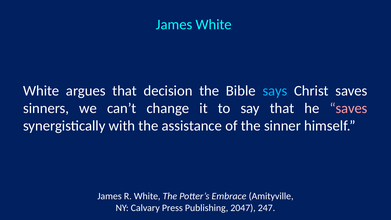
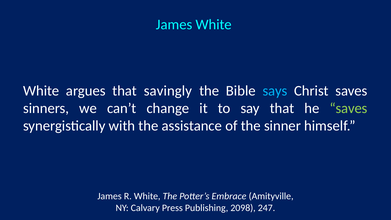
decision: decision -> savingly
saves at (348, 108) colour: pink -> light green
2047: 2047 -> 2098
